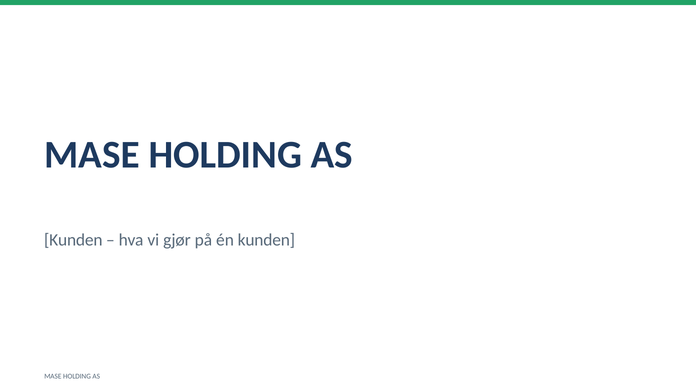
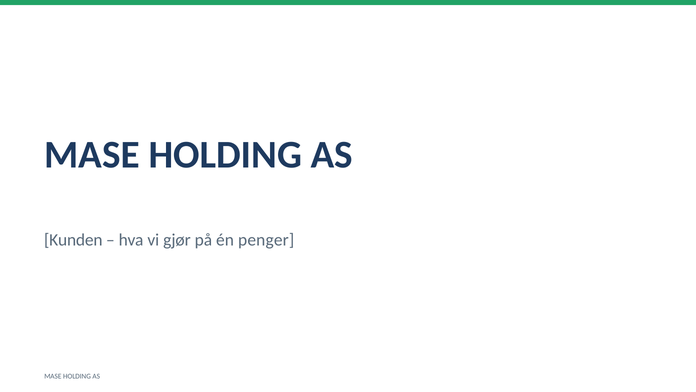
én kunden: kunden -> penger
